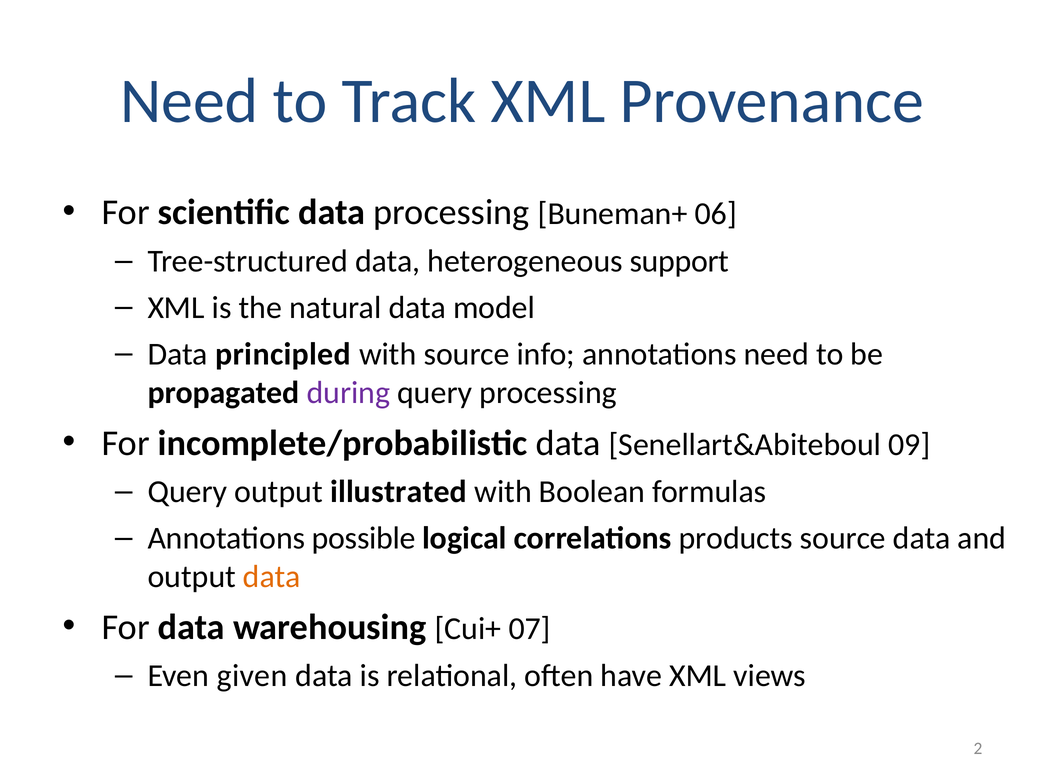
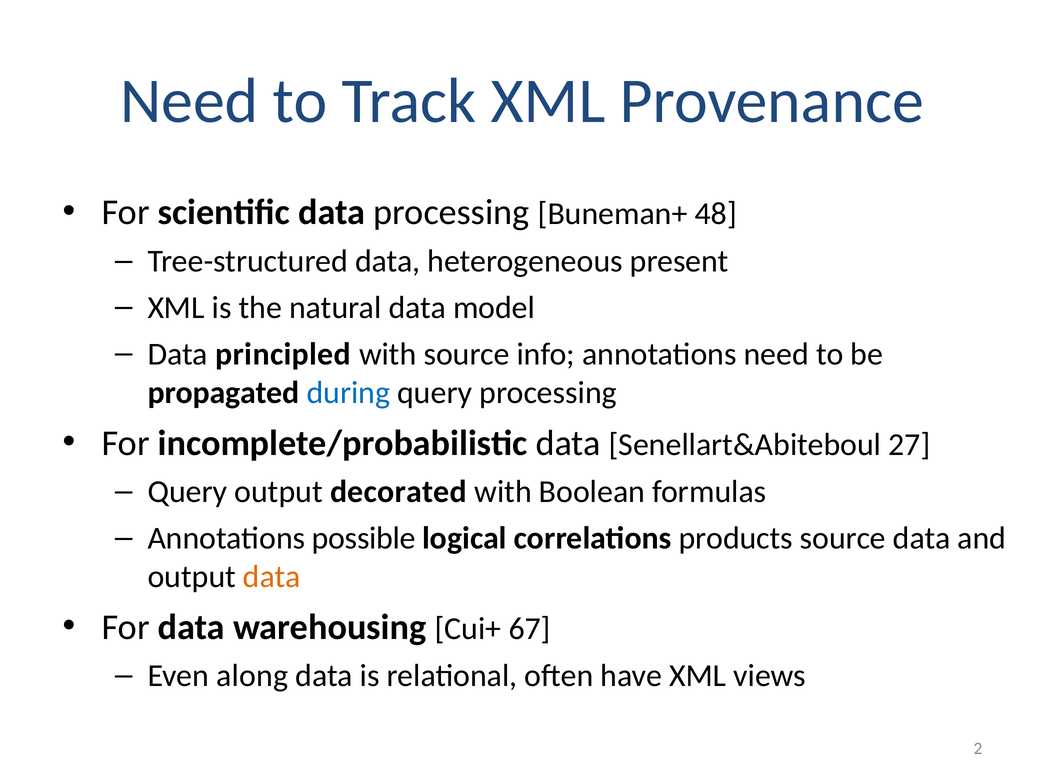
06: 06 -> 48
support: support -> present
during colour: purple -> blue
09: 09 -> 27
illustrated: illustrated -> decorated
07: 07 -> 67
given: given -> along
